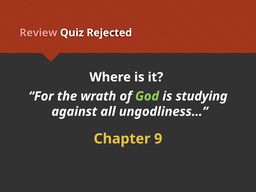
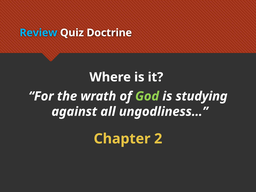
Review colour: pink -> light blue
Rejected: Rejected -> Doctrine
9: 9 -> 2
